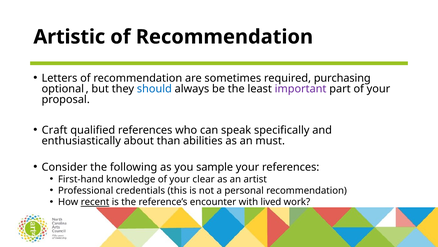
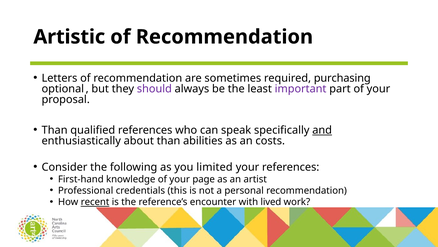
should colour: blue -> purple
Craft at (55, 130): Craft -> Than
and underline: none -> present
must: must -> costs
sample: sample -> limited
clear: clear -> page
